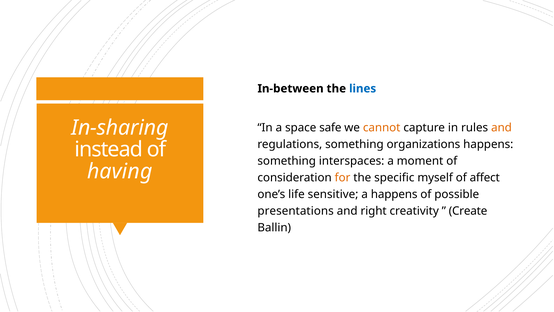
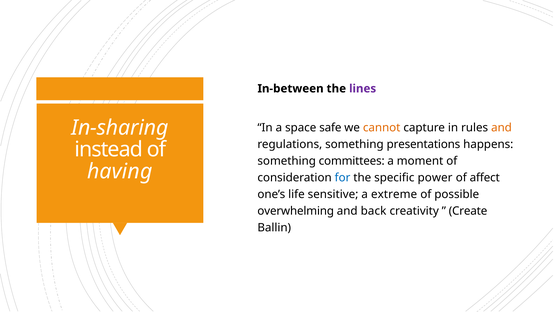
lines colour: blue -> purple
organizations: organizations -> presentations
interspaces: interspaces -> committees
for colour: orange -> blue
myself: myself -> power
a happens: happens -> extreme
presentations: presentations -> overwhelming
right: right -> back
